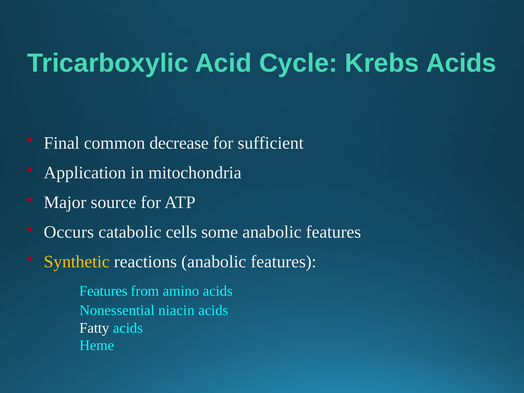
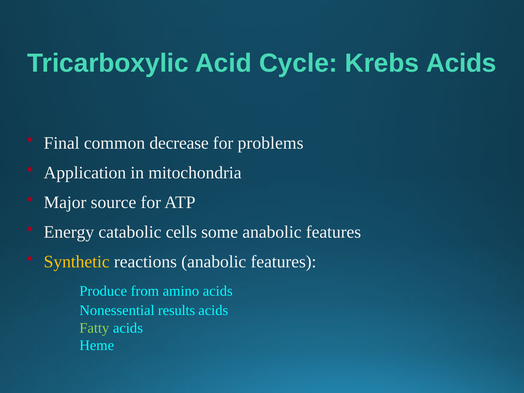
sufficient: sufficient -> problems
Occurs: Occurs -> Energy
Features at (103, 291): Features -> Produce
niacin: niacin -> results
Fatty colour: white -> light green
